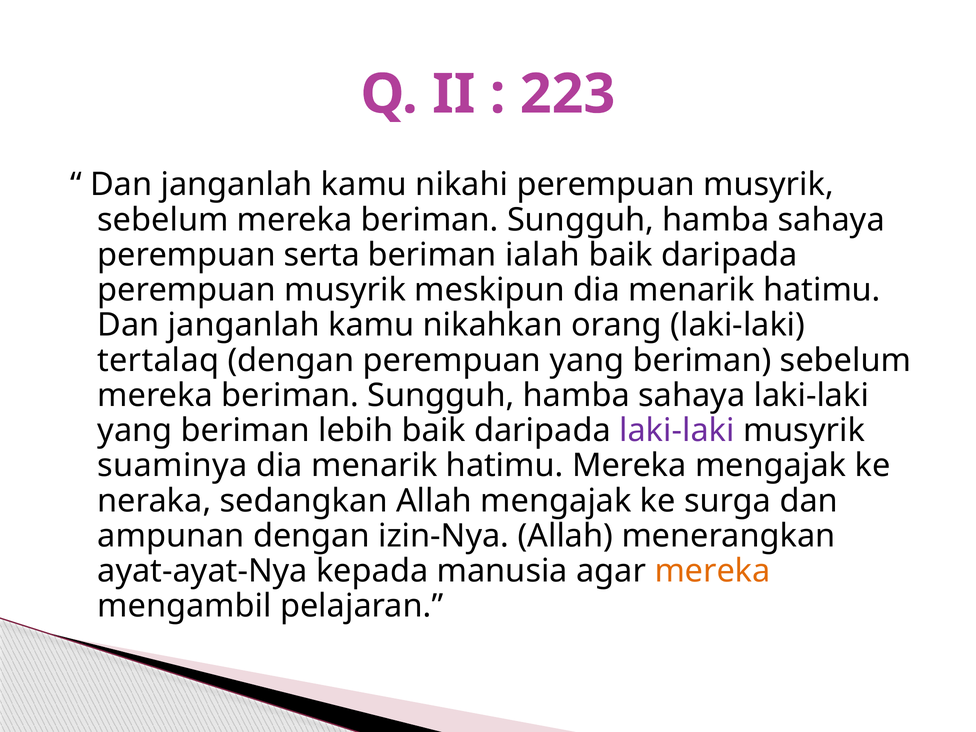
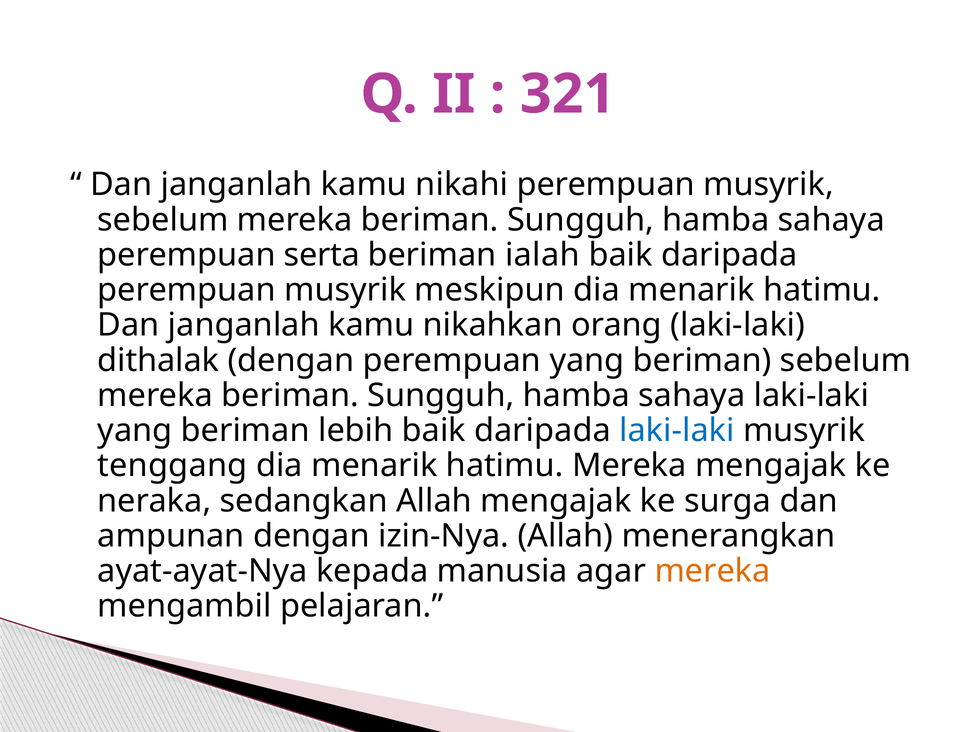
223: 223 -> 321
tertalaq: tertalaq -> dithalak
laki-laki at (677, 431) colour: purple -> blue
suaminya: suaminya -> tenggang
